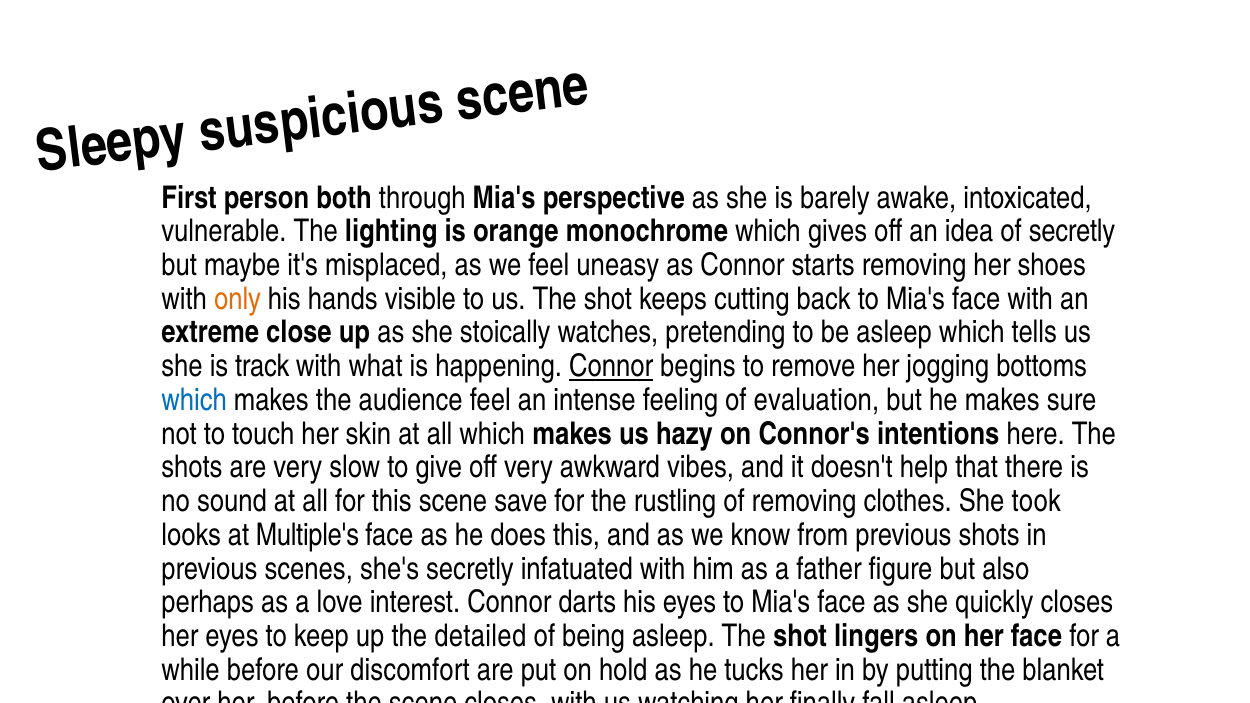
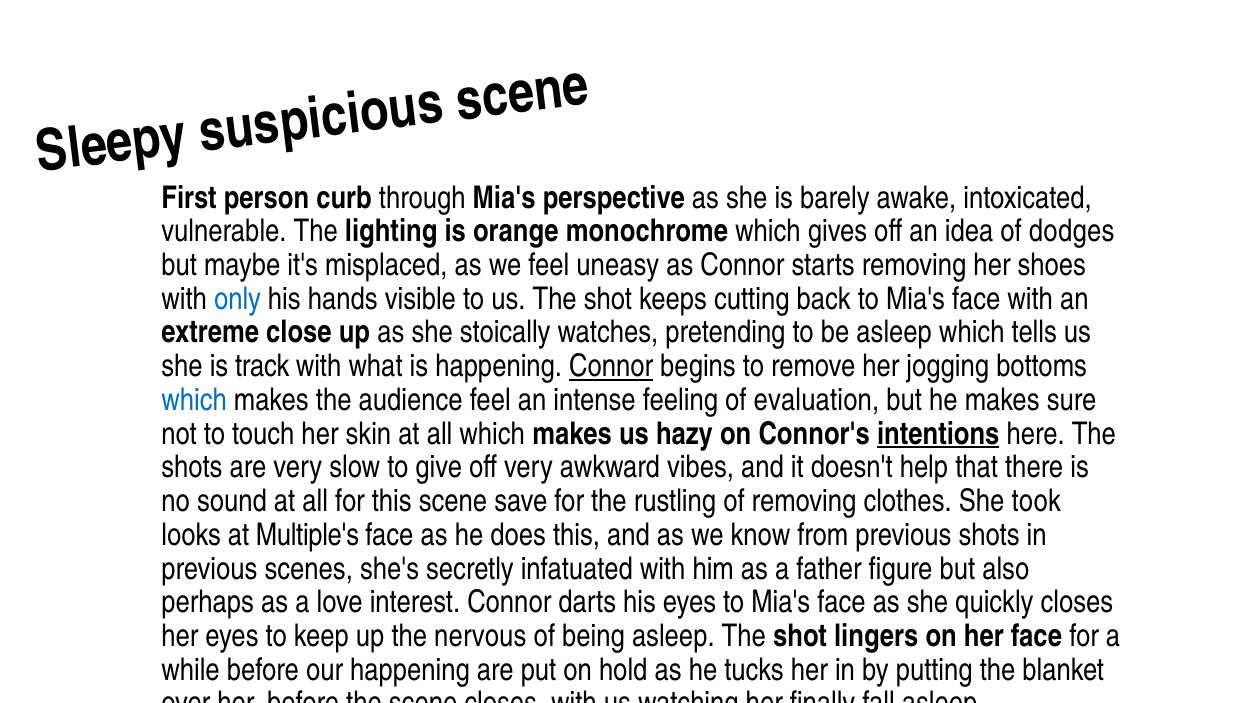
both: both -> curb
of secretly: secretly -> dodges
only colour: orange -> blue
intentions underline: none -> present
detailed: detailed -> nervous
our discomfort: discomfort -> happening
